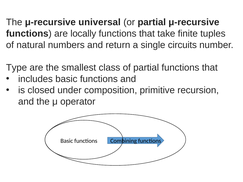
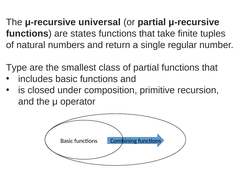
locally: locally -> states
circuits: circuits -> regular
